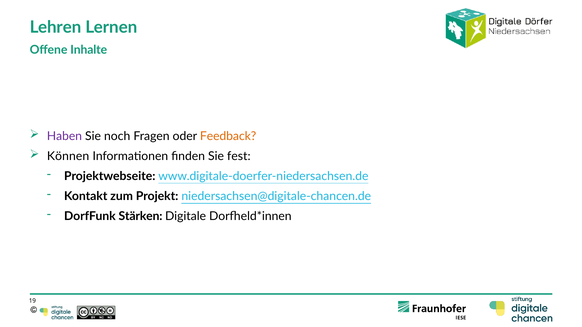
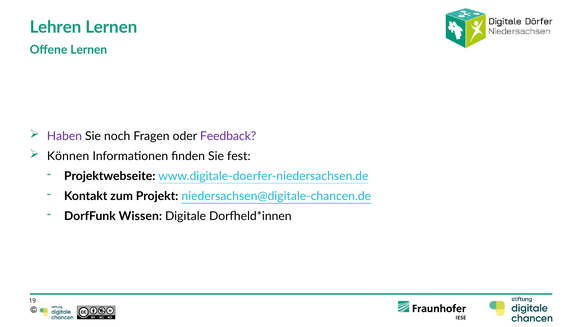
Offene Inhalte: Inhalte -> Lernen
Feedback colour: orange -> purple
Stärken: Stärken -> Wissen
